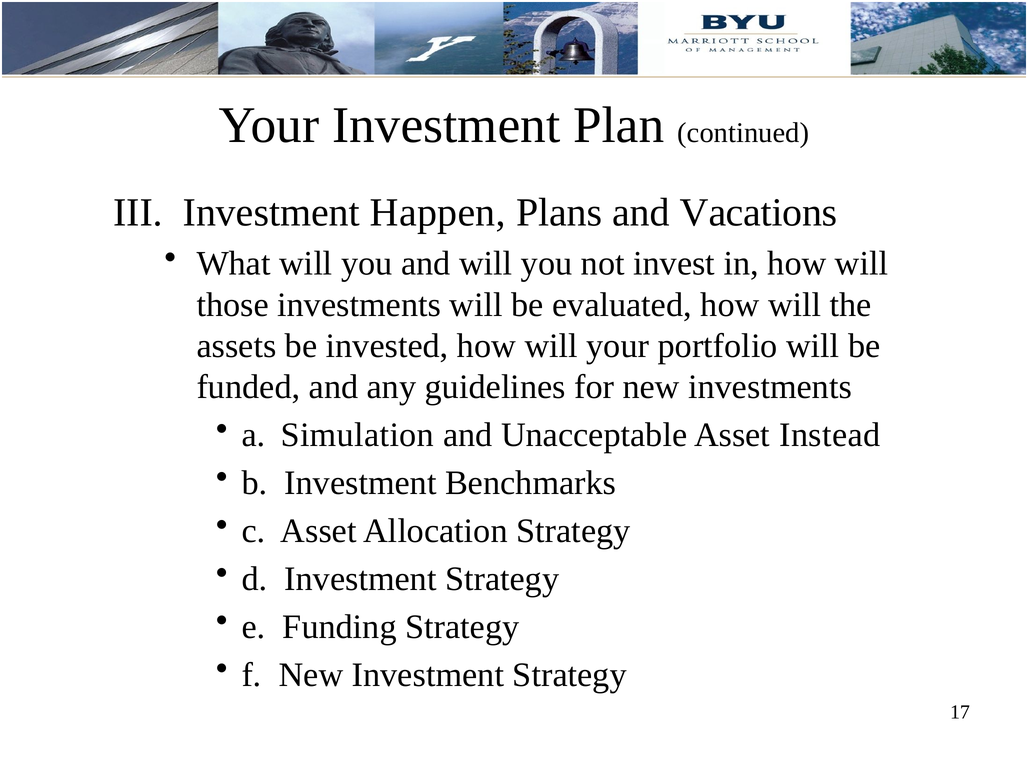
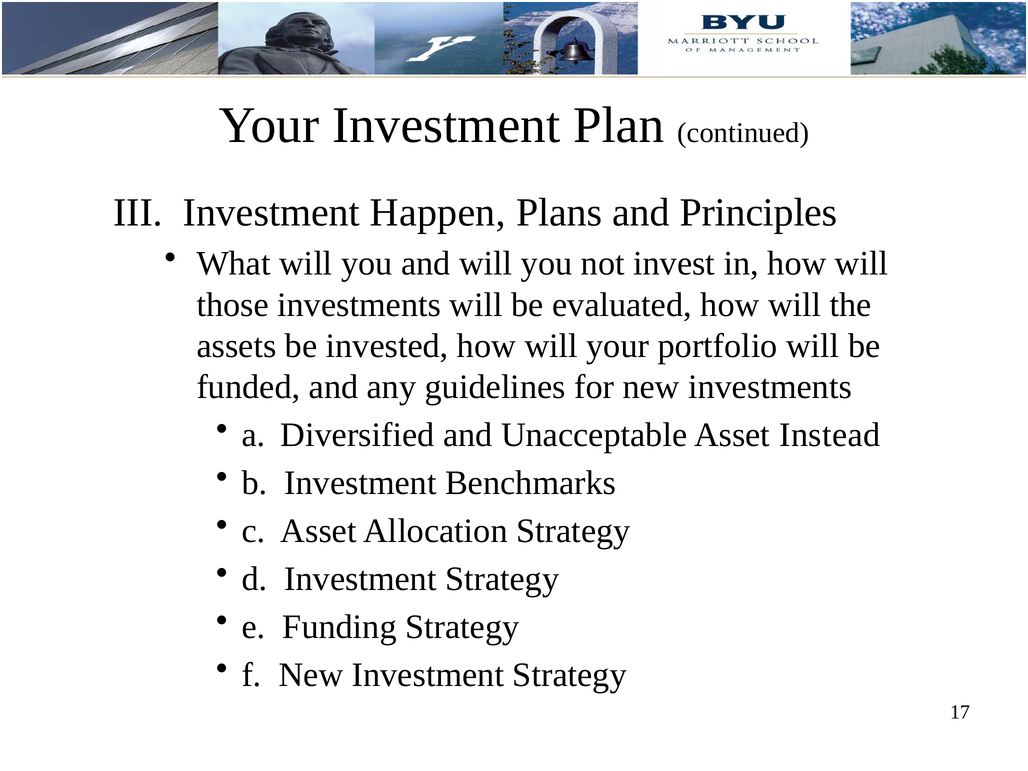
Vacations: Vacations -> Principles
Simulation: Simulation -> Diversified
